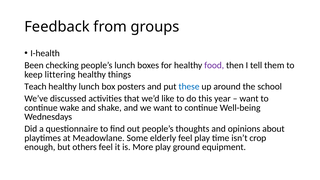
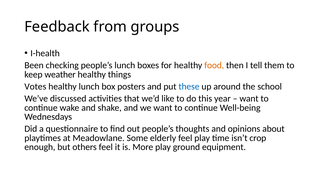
food colour: purple -> orange
littering: littering -> weather
Teach: Teach -> Votes
